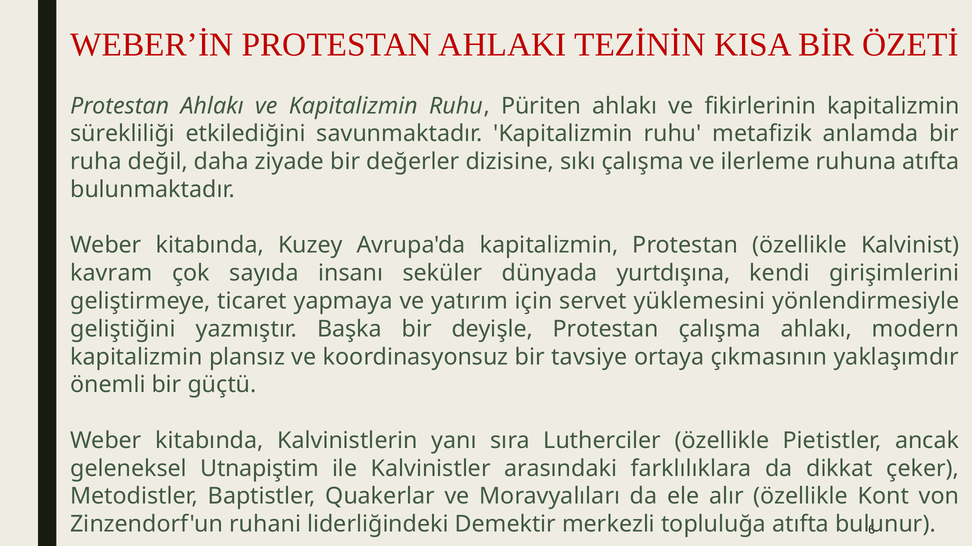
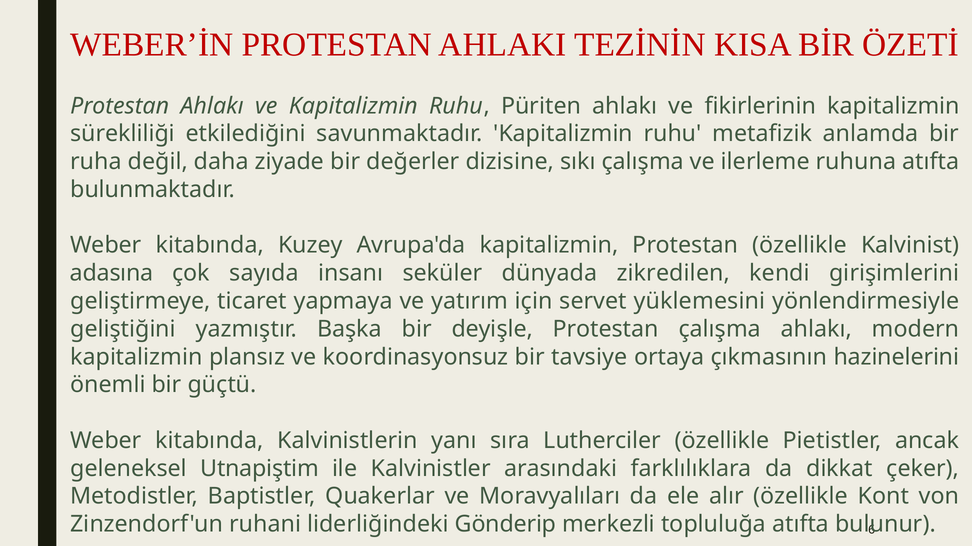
kavram: kavram -> adasına
yurtdışına: yurtdışına -> zikredilen
yaklaşımdır: yaklaşımdır -> hazinelerini
Demektir: Demektir -> Gönderip
